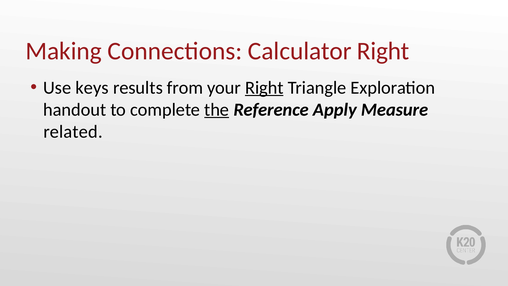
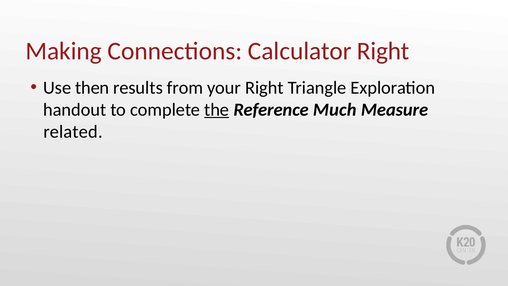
keys: keys -> then
Right at (264, 88) underline: present -> none
Apply: Apply -> Much
